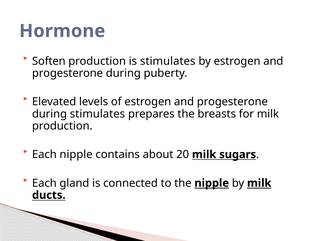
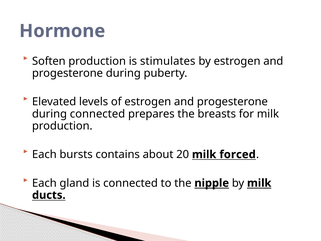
during stimulates: stimulates -> connected
Each nipple: nipple -> bursts
sugars: sugars -> forced
